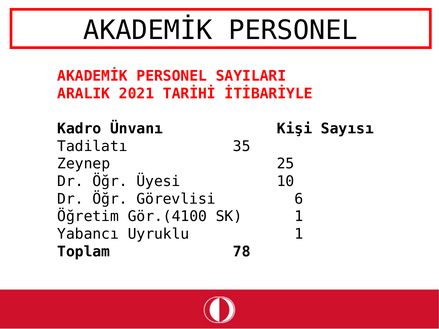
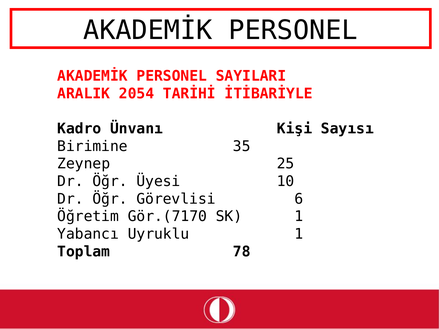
2021: 2021 -> 2054
Tadilatı: Tadilatı -> Birimine
Gör.(4100: Gör.(4100 -> Gör.(7170
